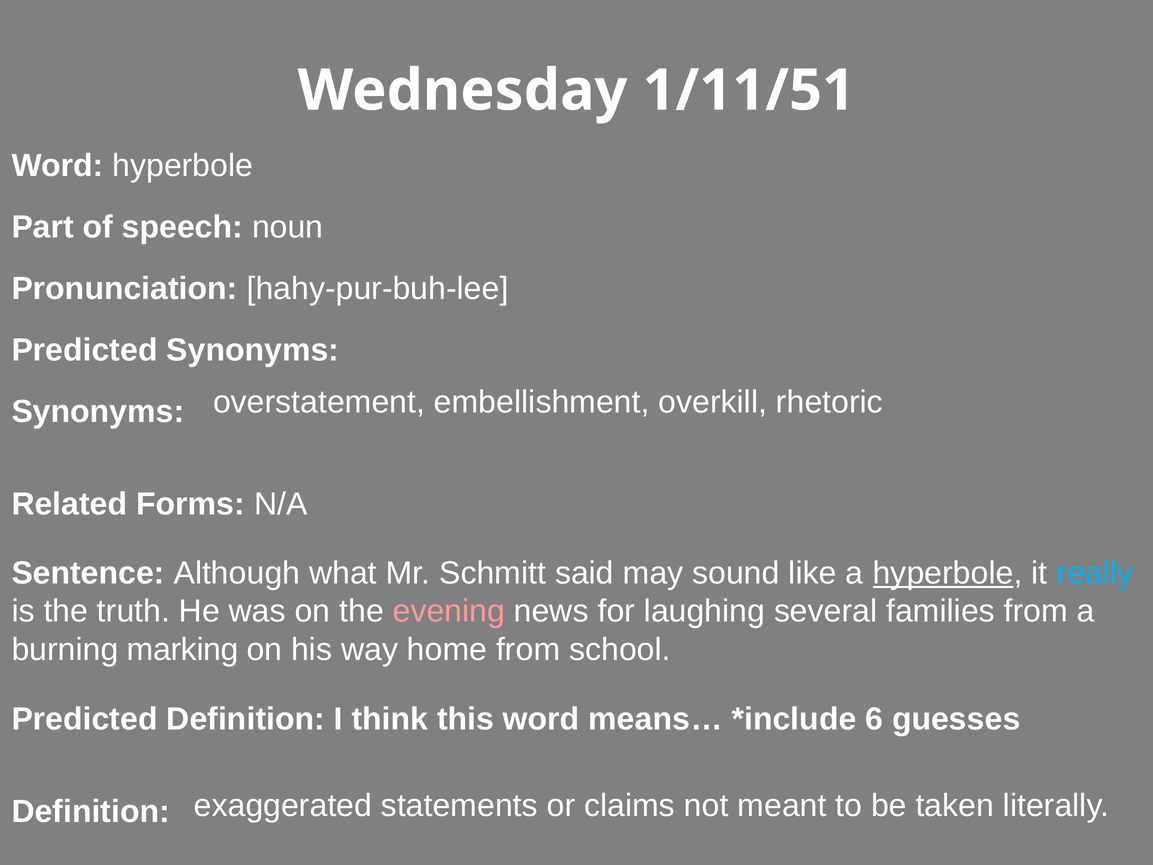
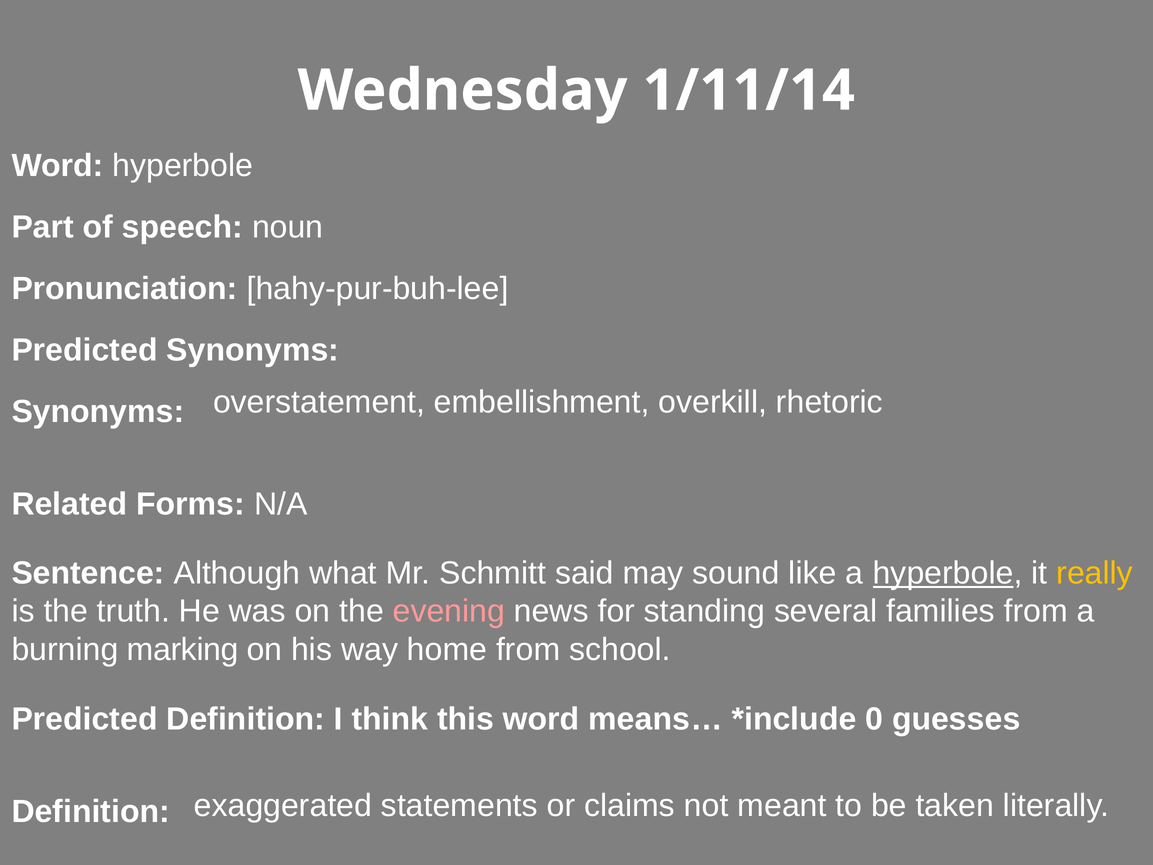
1/11/51: 1/11/51 -> 1/11/14
really colour: light blue -> yellow
laughing: laughing -> standing
6: 6 -> 0
